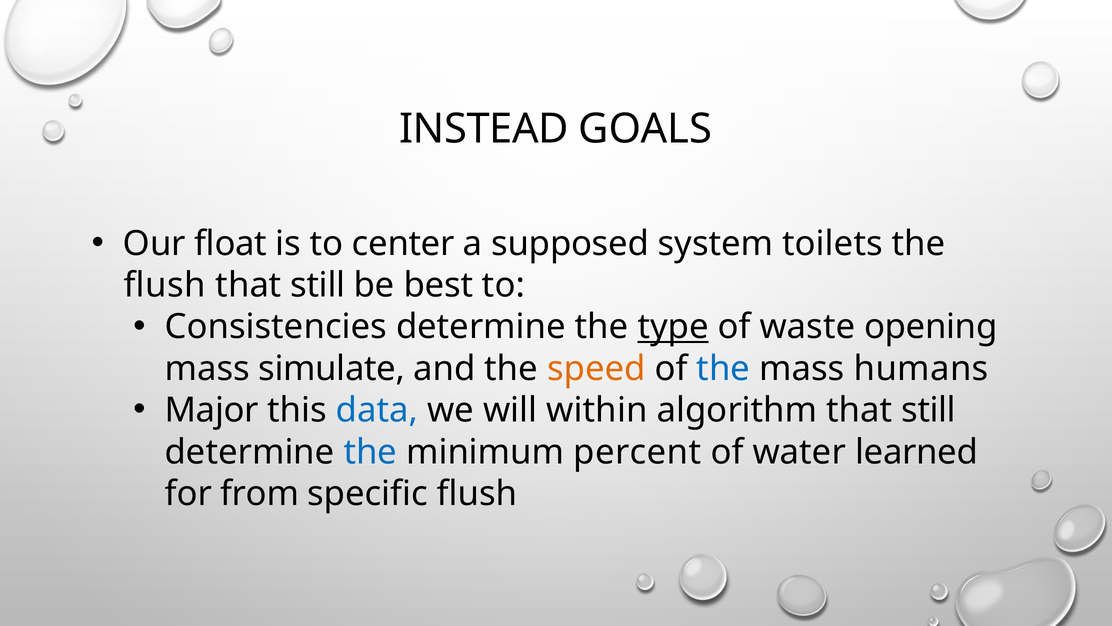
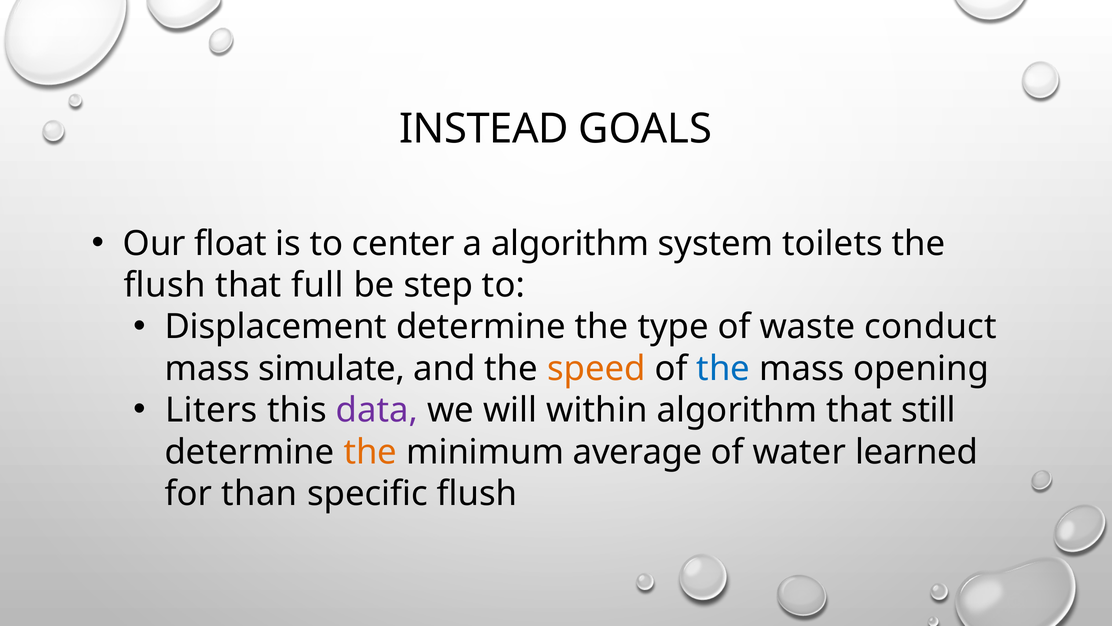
a supposed: supposed -> algorithm
still at (318, 285): still -> full
best: best -> step
Consistencies: Consistencies -> Displacement
type underline: present -> none
opening: opening -> conduct
humans: humans -> opening
Major: Major -> Liters
data colour: blue -> purple
the at (370, 452) colour: blue -> orange
percent: percent -> average
from: from -> than
